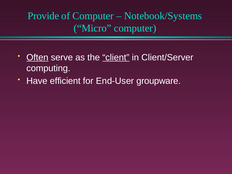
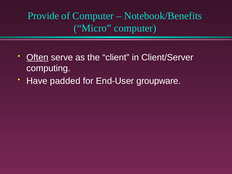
Notebook/Systems: Notebook/Systems -> Notebook/Benefits
client underline: present -> none
efficient: efficient -> padded
